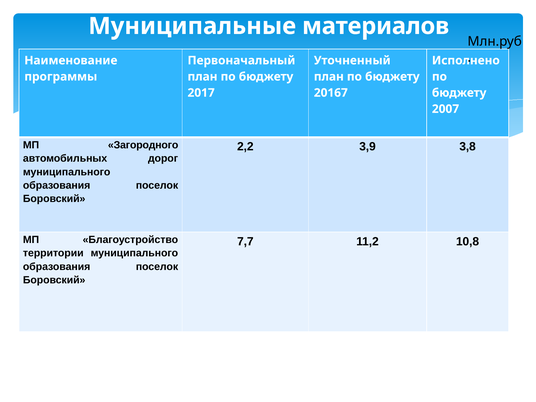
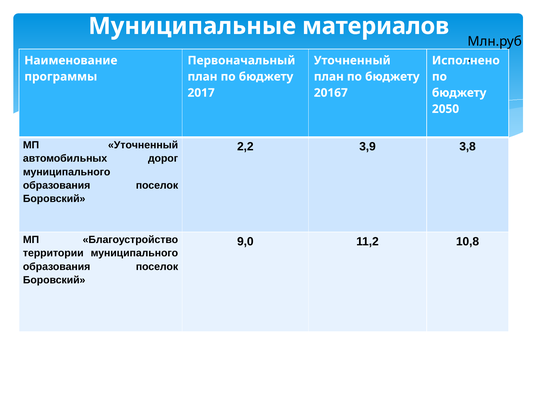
2007: 2007 -> 2050
МП Загородного: Загородного -> Уточненный
7,7: 7,7 -> 9,0
